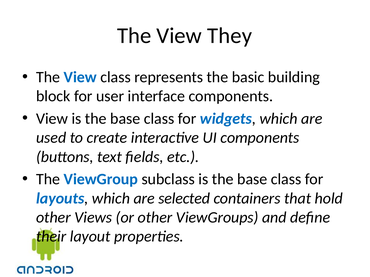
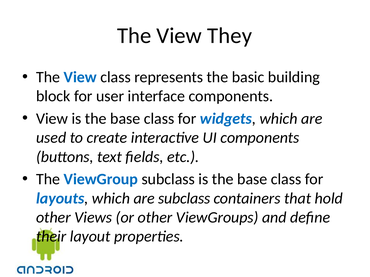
are selected: selected -> subclass
